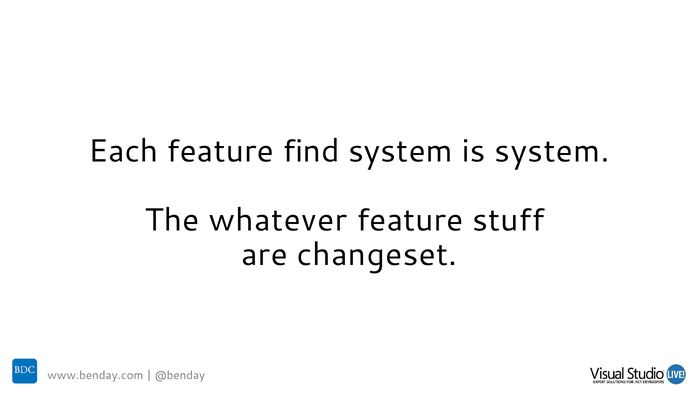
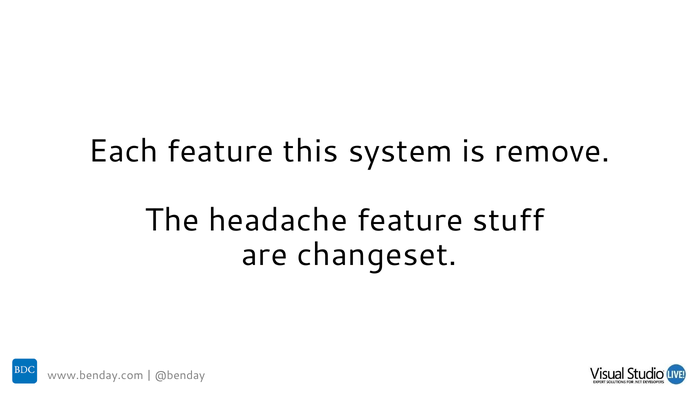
find: find -> this
is system: system -> remove
whatever: whatever -> headache
